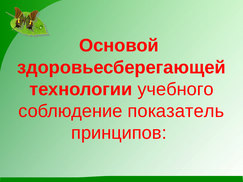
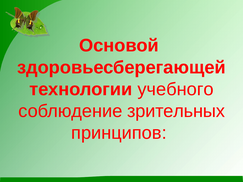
показатель: показатель -> зрительных
